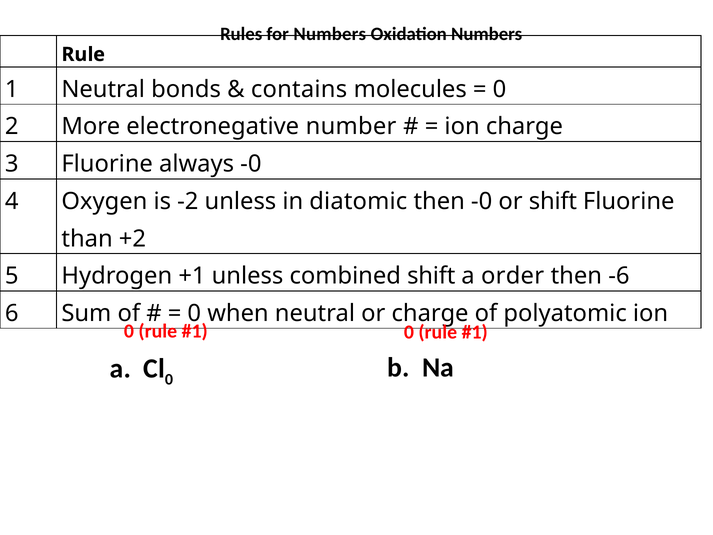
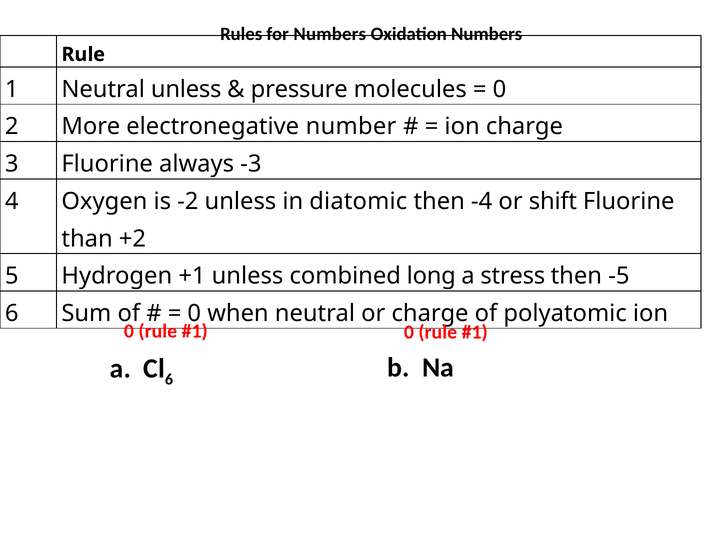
Neutral bonds: bonds -> unless
contains: contains -> pressure
always -0: -0 -> -3
then -0: -0 -> -4
combined shift: shift -> long
order: order -> stress
-6: -6 -> -5
0 at (169, 379): 0 -> 6
